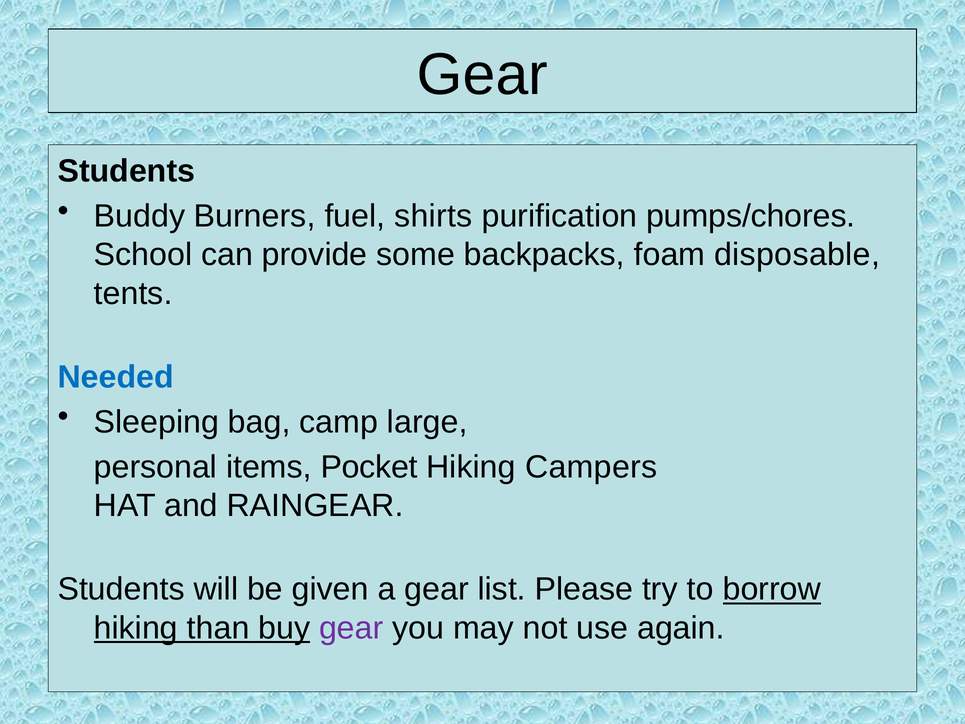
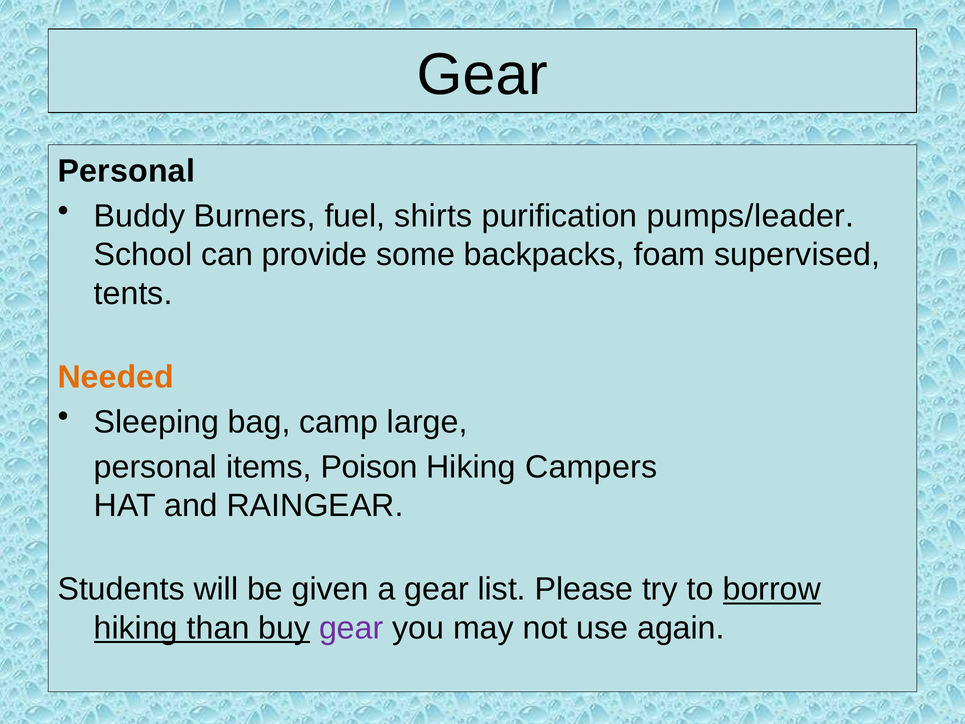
Students at (126, 171): Students -> Personal
pumps/chores: pumps/chores -> pumps/leader
disposable: disposable -> supervised
Needed colour: blue -> orange
Pocket: Pocket -> Poison
